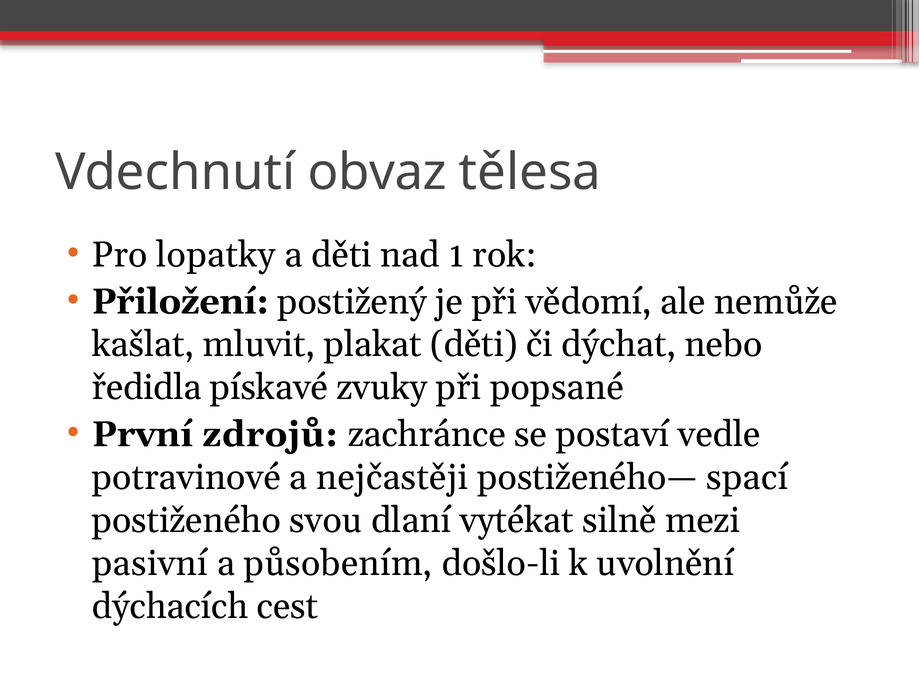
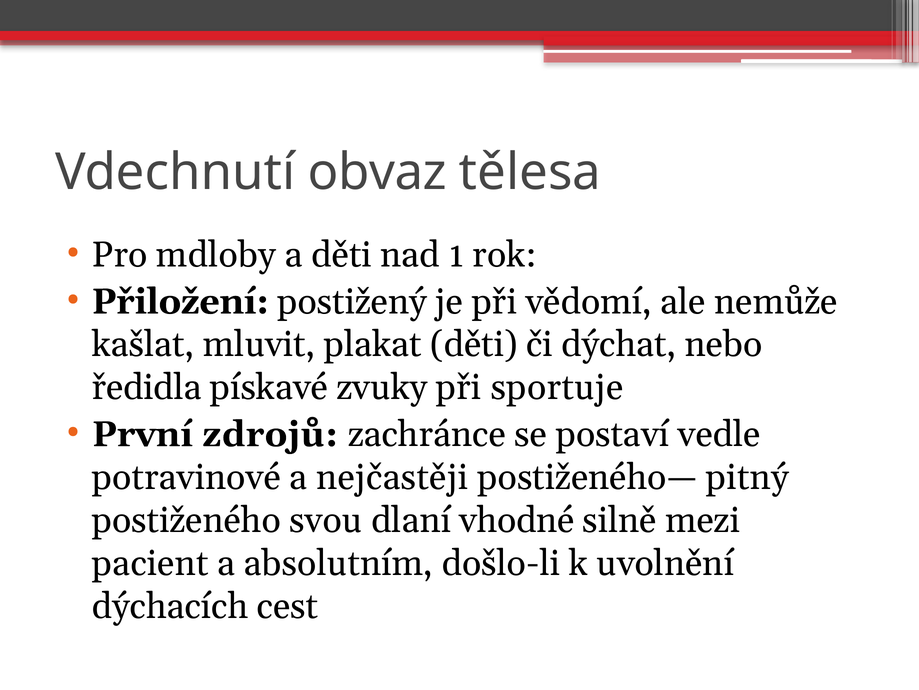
lopatky: lopatky -> mdloby
popsané: popsané -> sportuje
spací: spací -> pitný
vytékat: vytékat -> vhodné
pasivní: pasivní -> pacient
působením: působením -> absolutním
